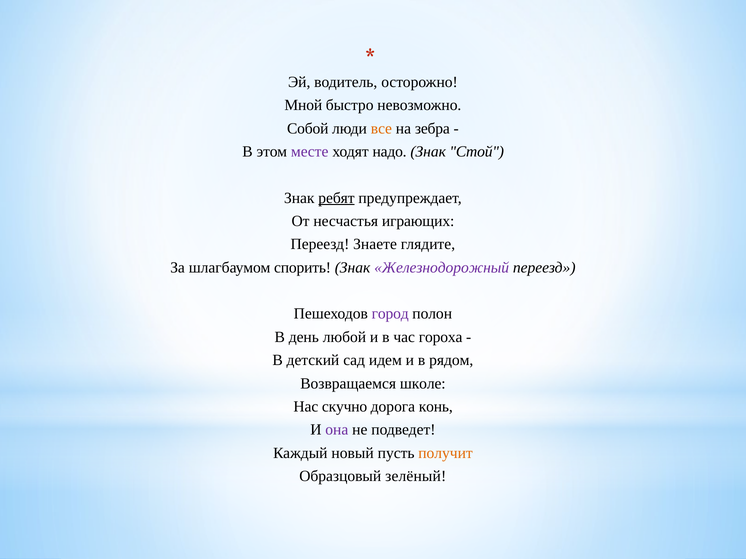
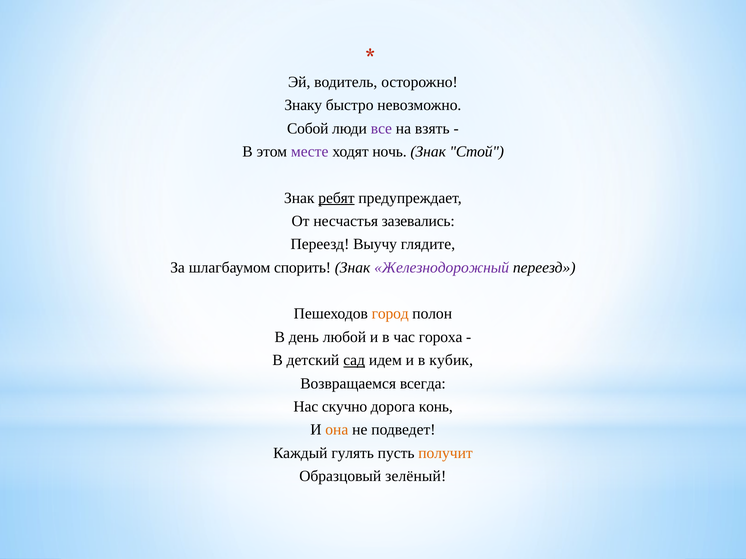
Мной: Мной -> Знаку
все colour: orange -> purple
зебра: зебра -> взять
надо: надо -> ночь
играющих: играющих -> зазевались
Знаете: Знаете -> Выучу
город colour: purple -> orange
сад underline: none -> present
рядом: рядом -> кубик
школе: школе -> всегда
она colour: purple -> orange
новый: новый -> гулять
